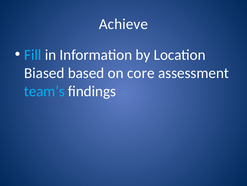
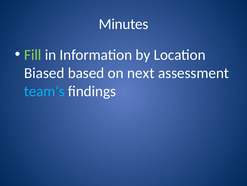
Achieve: Achieve -> Minutes
Fill colour: light blue -> light green
core: core -> next
